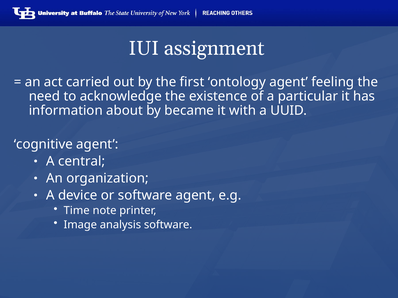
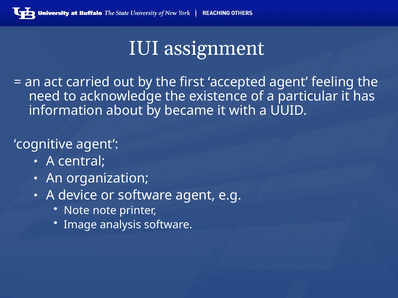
ontology: ontology -> accepted
Time at (77, 211): Time -> Note
